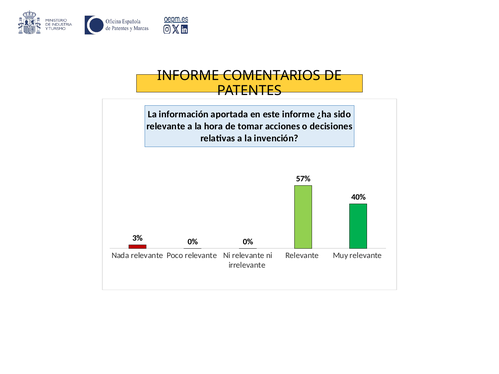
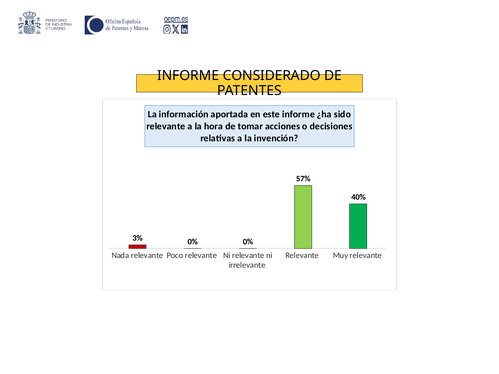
COMENTARIOS: COMENTARIOS -> CONSIDERADO
